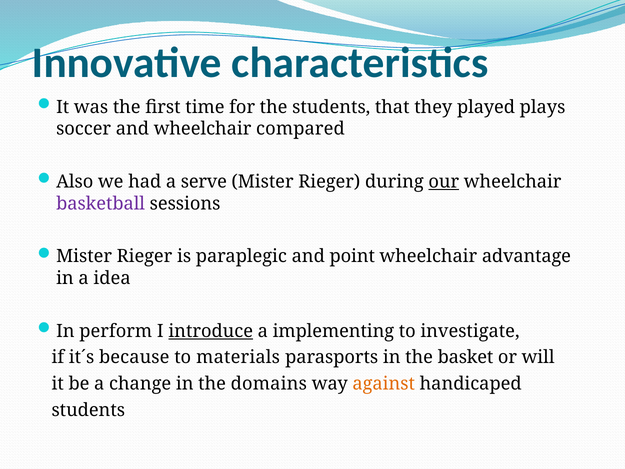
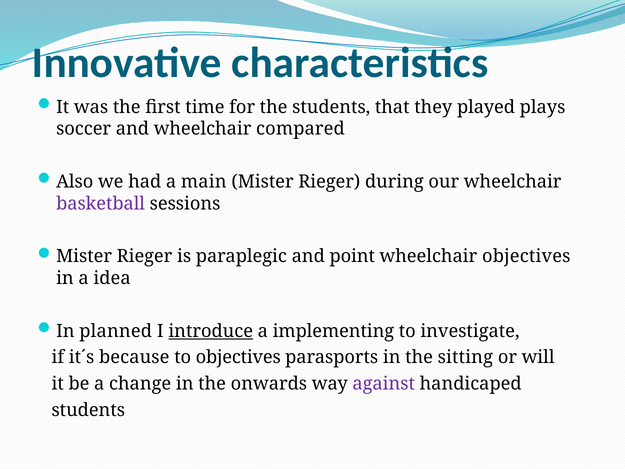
serve: serve -> main
our underline: present -> none
wheelchair advantage: advantage -> objectives
perform: perform -> planned
to materials: materials -> objectives
basket: basket -> sitting
domains: domains -> onwards
against colour: orange -> purple
